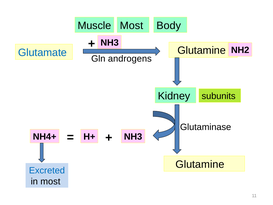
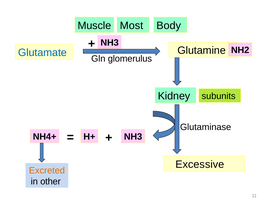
androgens: androgens -> glomerulus
Glutamine at (200, 164): Glutamine -> Excessive
Excreted colour: blue -> orange
in most: most -> other
